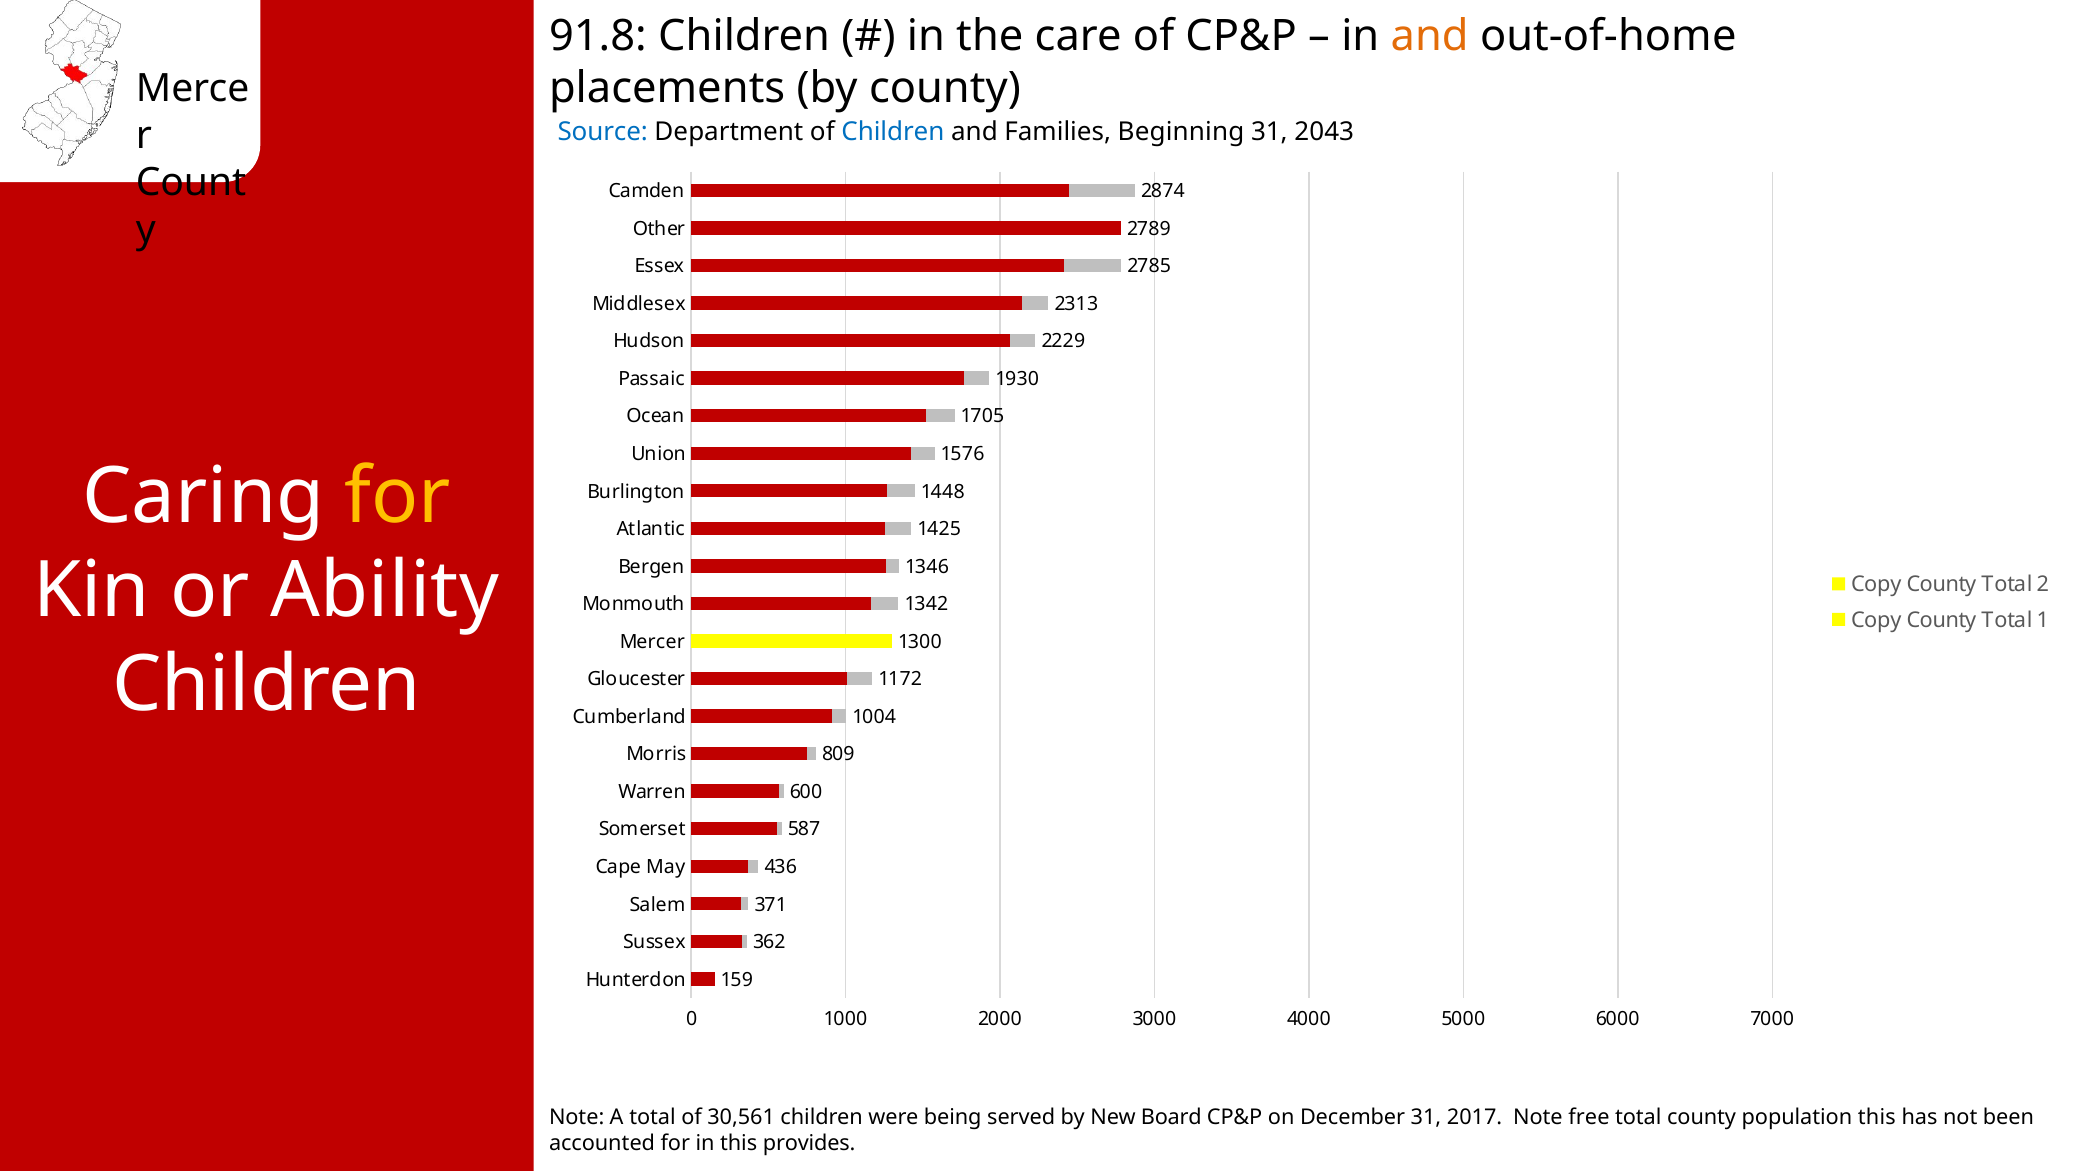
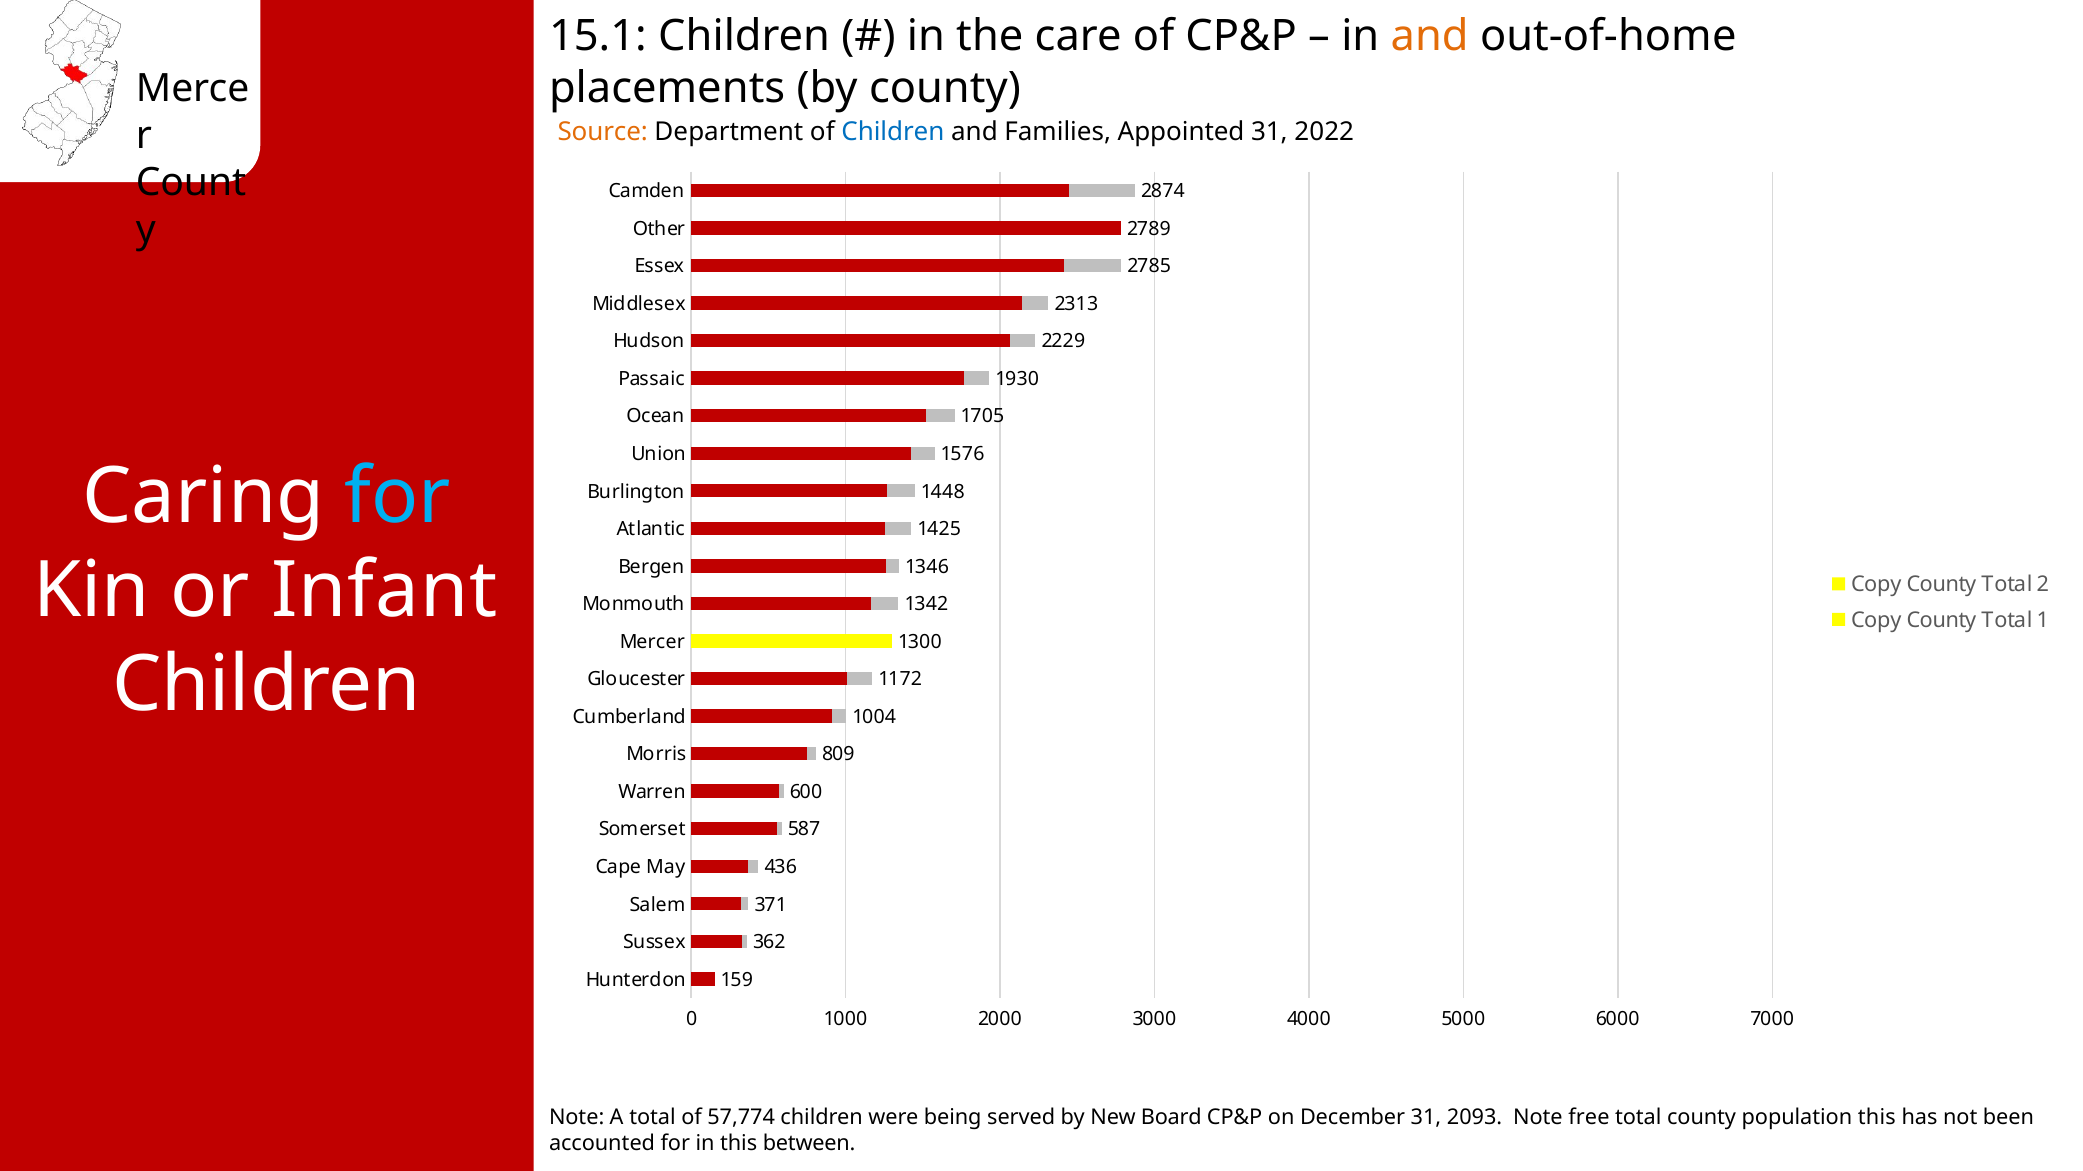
91.8: 91.8 -> 15.1
Source colour: blue -> orange
Beginning: Beginning -> Appointed
2043: 2043 -> 2022
for at (398, 497) colour: yellow -> light blue
Ability: Ability -> Infant
30,561: 30,561 -> 57,774
2017: 2017 -> 2093
provides: provides -> between
